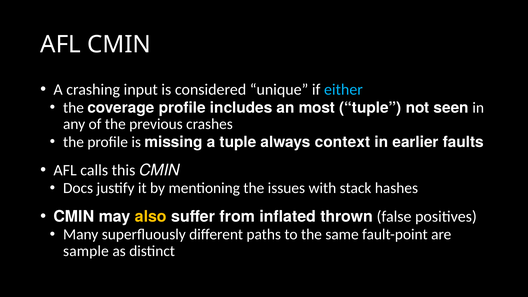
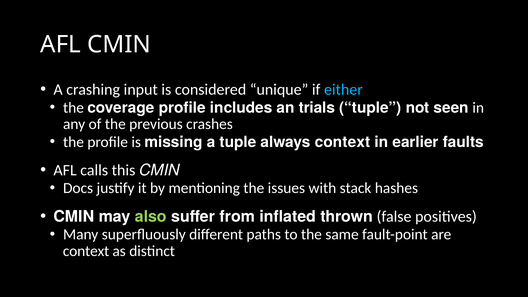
most: most -> trials
also colour: yellow -> light green
sample at (86, 251): sample -> context
